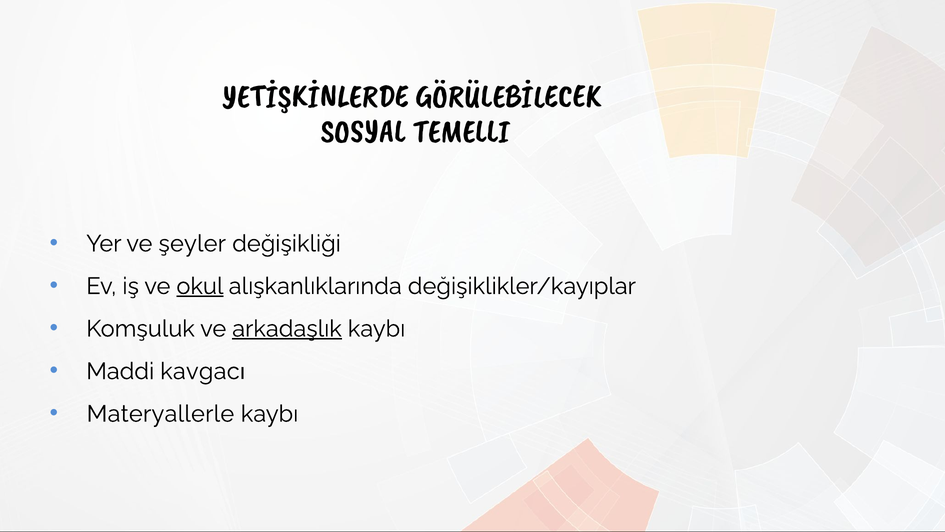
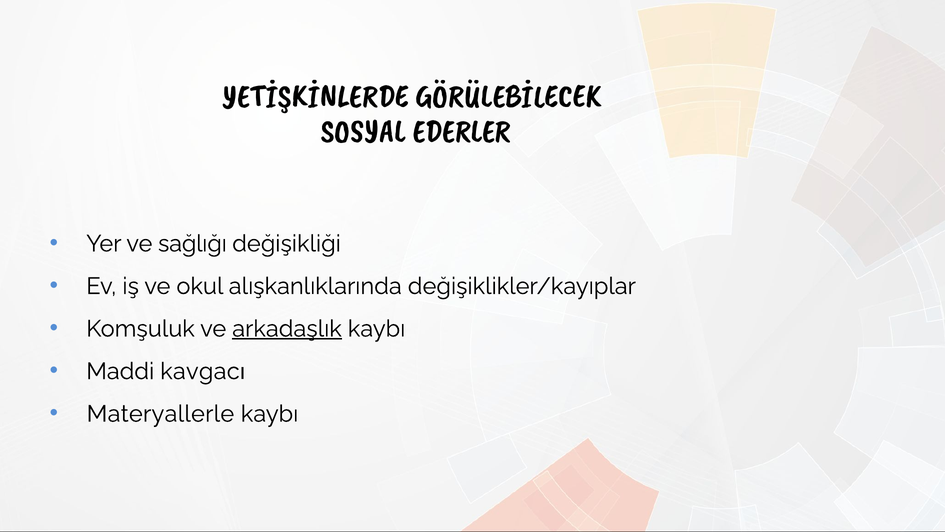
TEMELLI: TEMELLI -> EDERLER
şeyler: şeyler -> sağlığı
okul underline: present -> none
